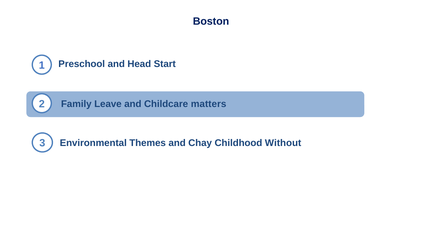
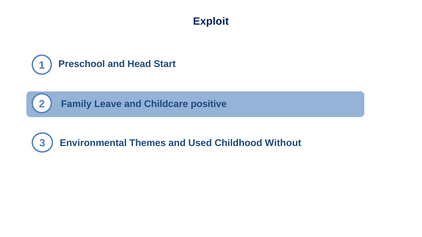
Boston: Boston -> Exploit
matters: matters -> positive
Chay: Chay -> Used
